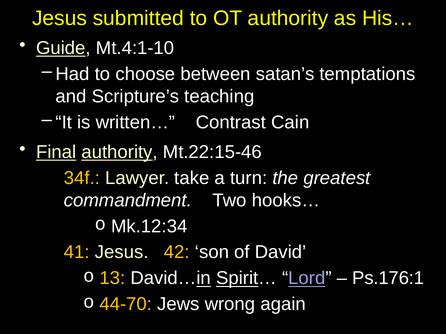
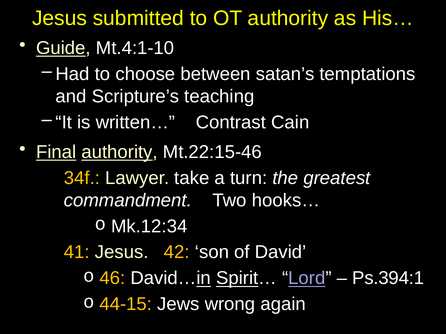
13: 13 -> 46
Ps.176:1: Ps.176:1 -> Ps.394:1
44-70: 44-70 -> 44-15
